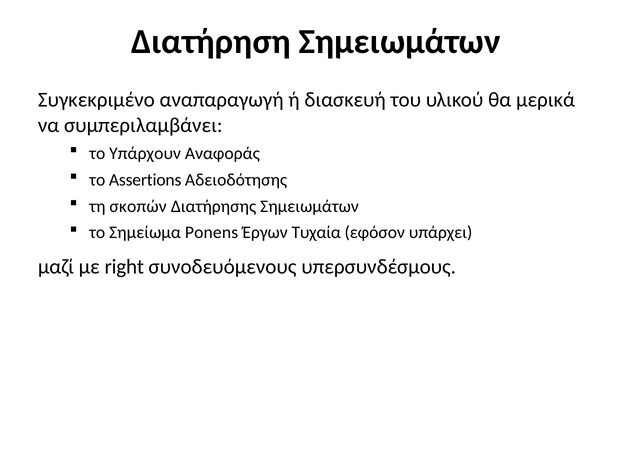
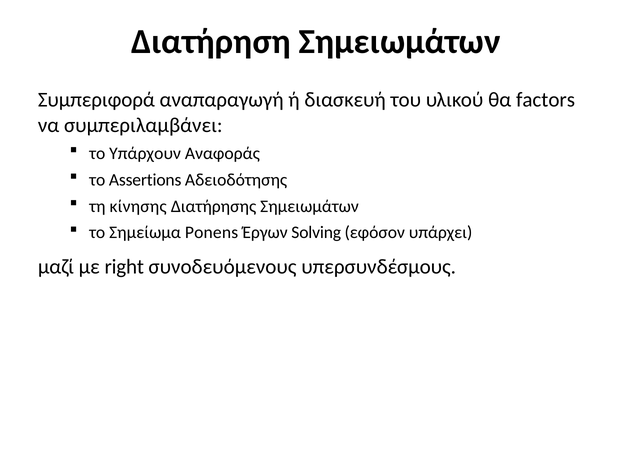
Συγκεκριμένο: Συγκεκριμένο -> Συμπεριφορά
μερικά: μερικά -> factors
σκοπών: σκοπών -> κίνησης
Τυχαία: Τυχαία -> Solving
